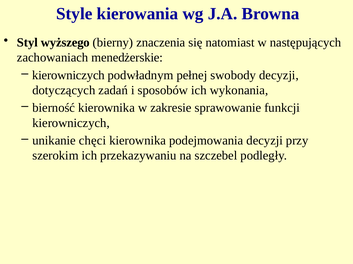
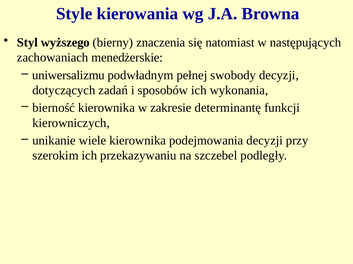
kierowniczych at (68, 75): kierowniczych -> uniwersalizmu
sprawowanie: sprawowanie -> determinantę
chęci: chęci -> wiele
